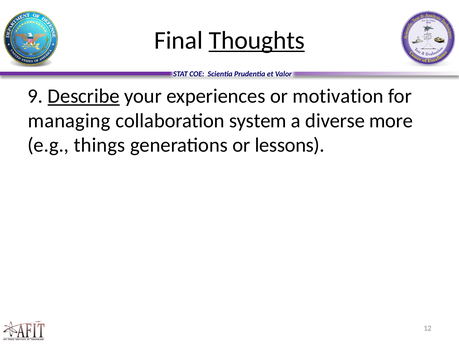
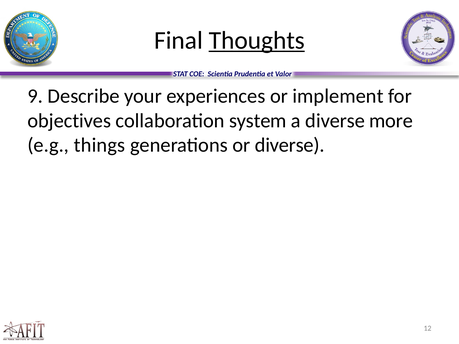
Describe underline: present -> none
motivation: motivation -> implement
managing: managing -> objectives
or lessons: lessons -> diverse
